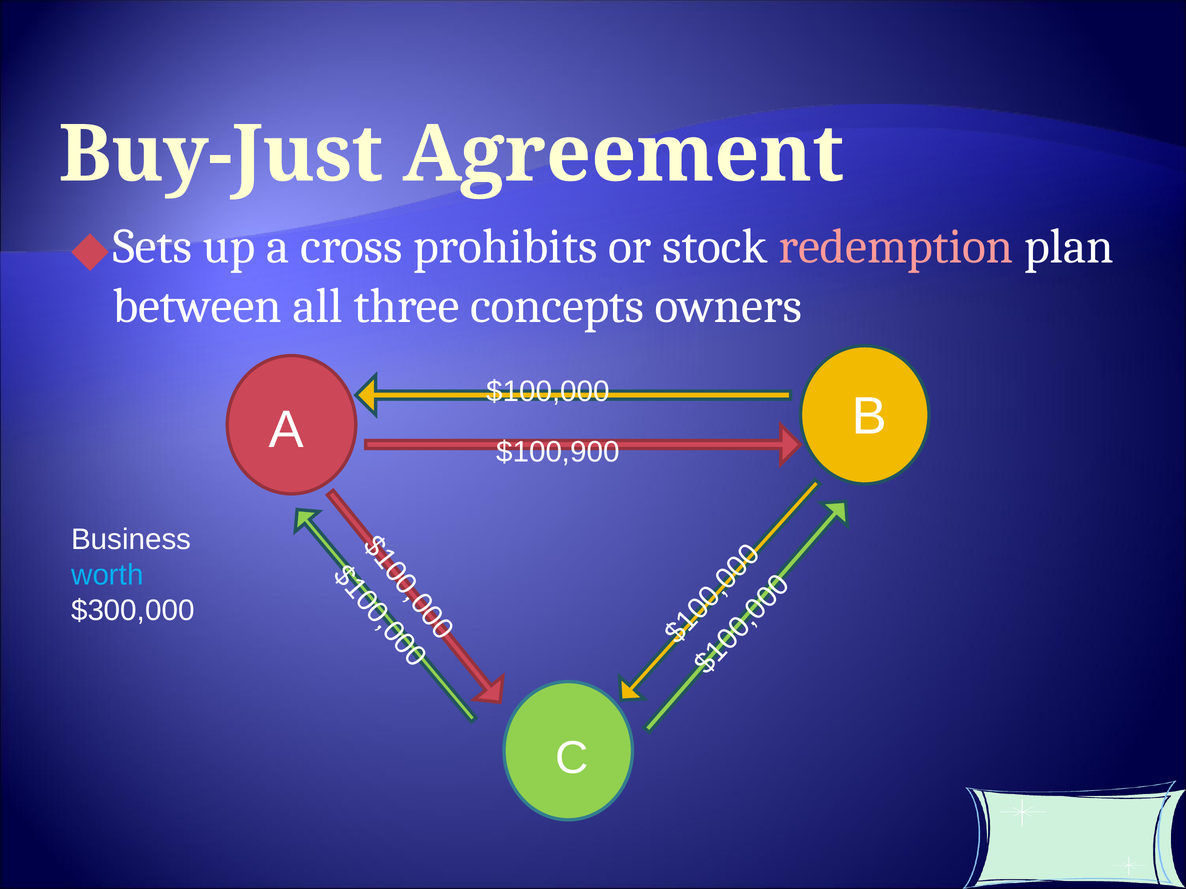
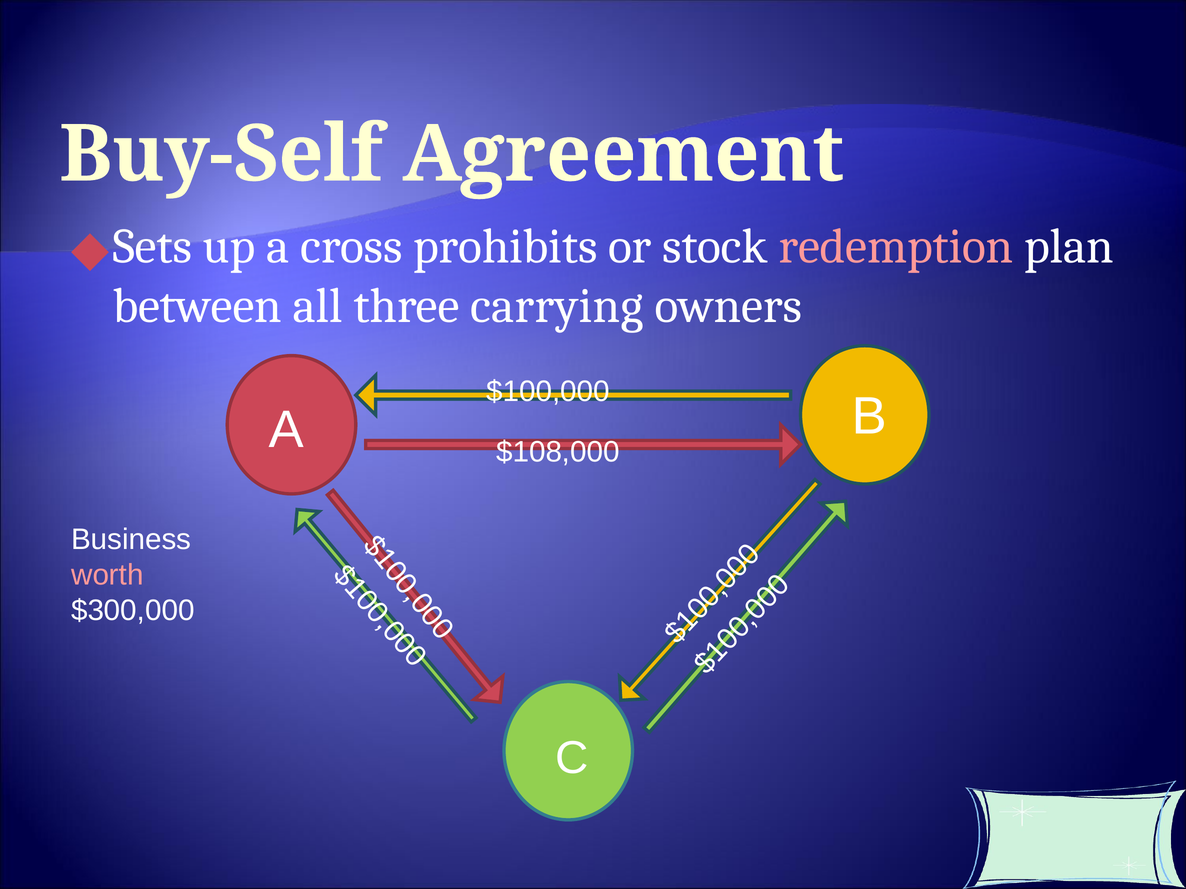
Buy-Just: Buy-Just -> Buy-Self
concepts: concepts -> carrying
$100,900: $100,900 -> $108,000
worth colour: light blue -> pink
